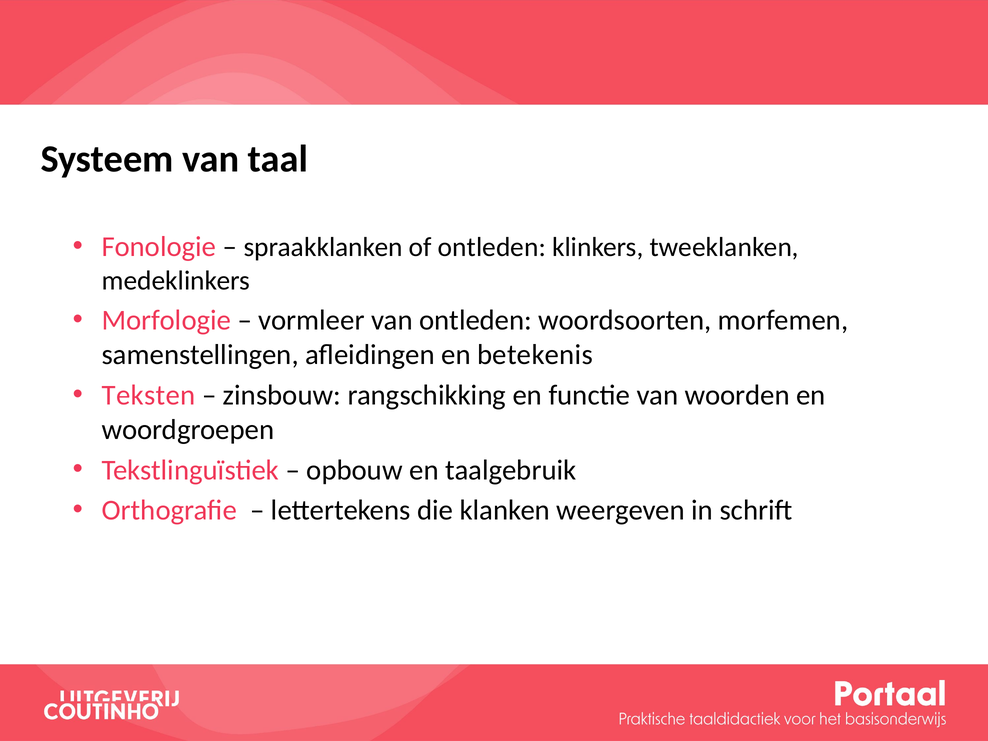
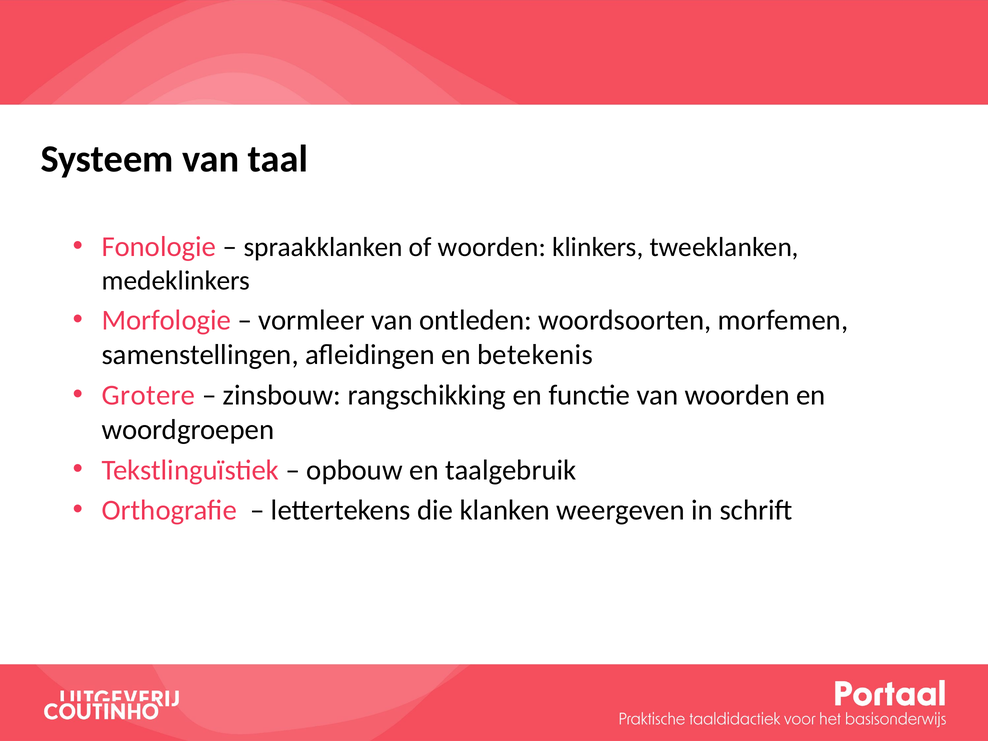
of ontleden: ontleden -> woorden
Teksten: Teksten -> Grotere
